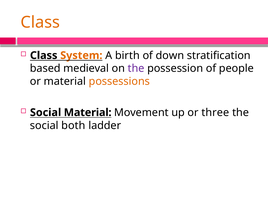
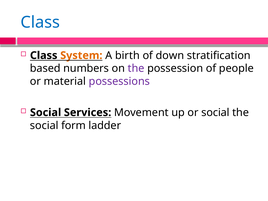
Class at (40, 22) colour: orange -> blue
medieval: medieval -> numbers
possessions colour: orange -> purple
Social Material: Material -> Services
or three: three -> social
both: both -> form
